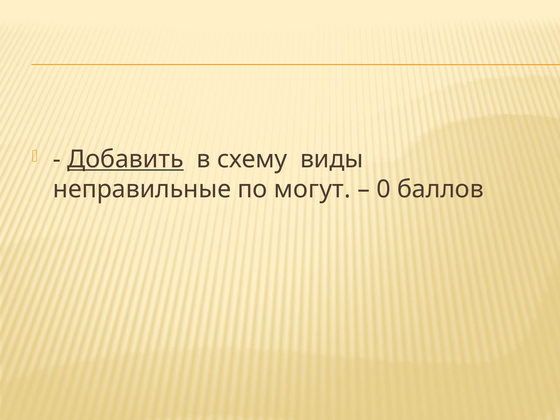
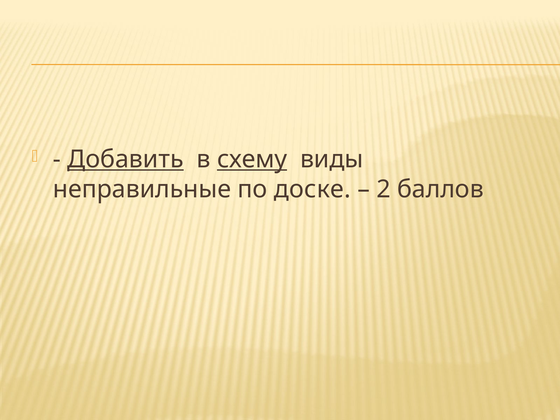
схему underline: none -> present
могут: могут -> доске
0: 0 -> 2
